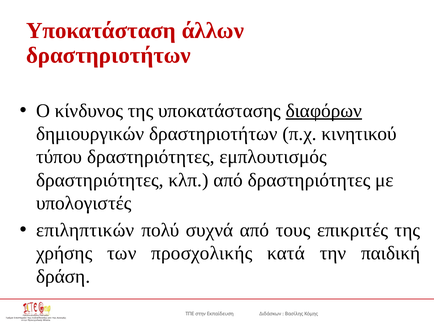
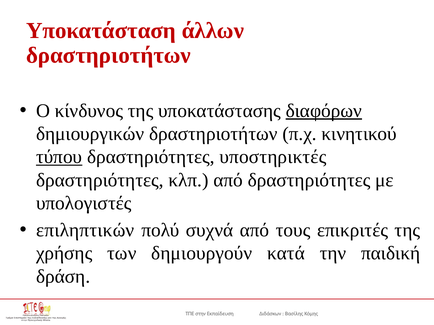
τύπου underline: none -> present
εμπλουτισμός: εμπλουτισμός -> υποστηρικτές
προσχολικής: προσχολικής -> δημιουργούν
